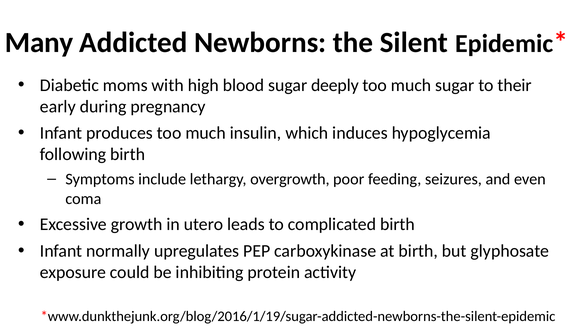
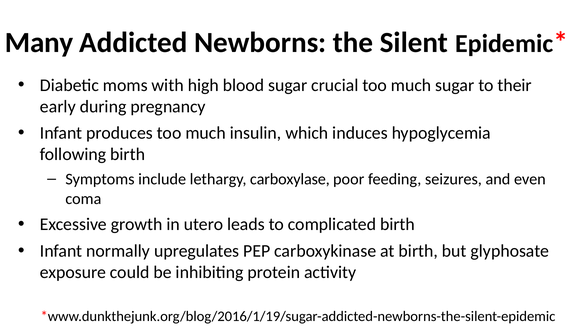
deeply: deeply -> crucial
overgrowth: overgrowth -> carboxylase
